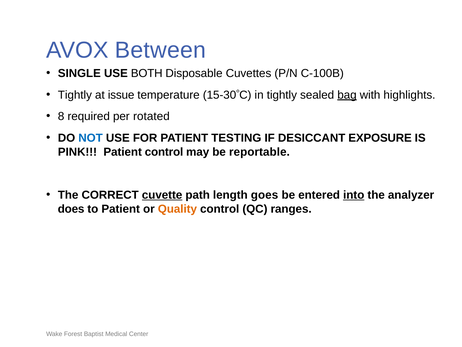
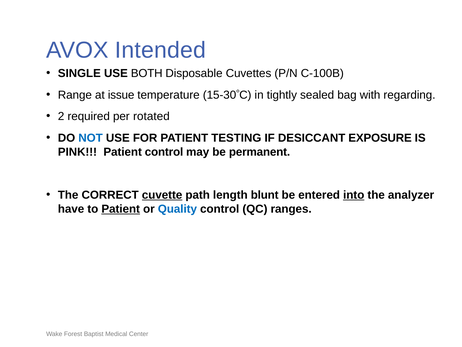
Between: Between -> Intended
Tightly at (75, 95): Tightly -> Range
bag underline: present -> none
highlights: highlights -> regarding
8: 8 -> 2
reportable: reportable -> permanent
goes: goes -> blunt
does: does -> have
Patient at (121, 209) underline: none -> present
Quality colour: orange -> blue
